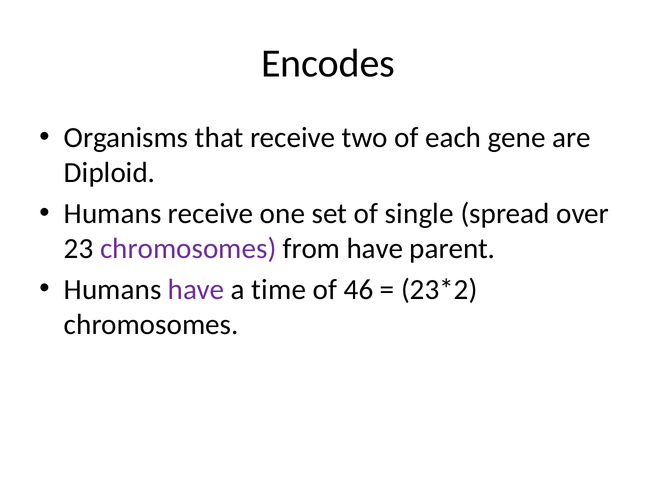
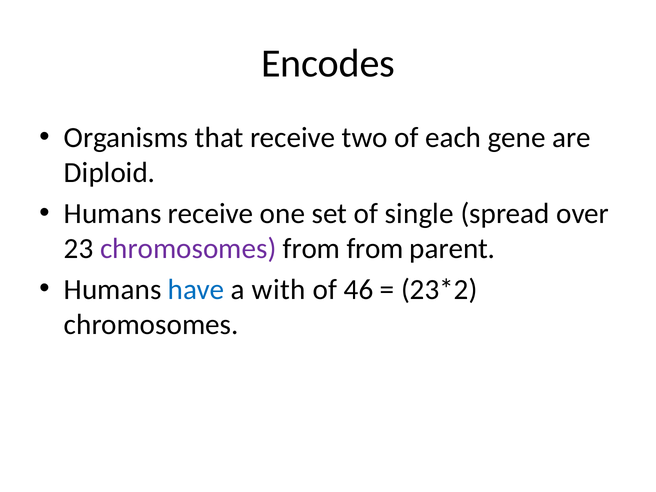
from have: have -> from
have at (196, 289) colour: purple -> blue
time: time -> with
